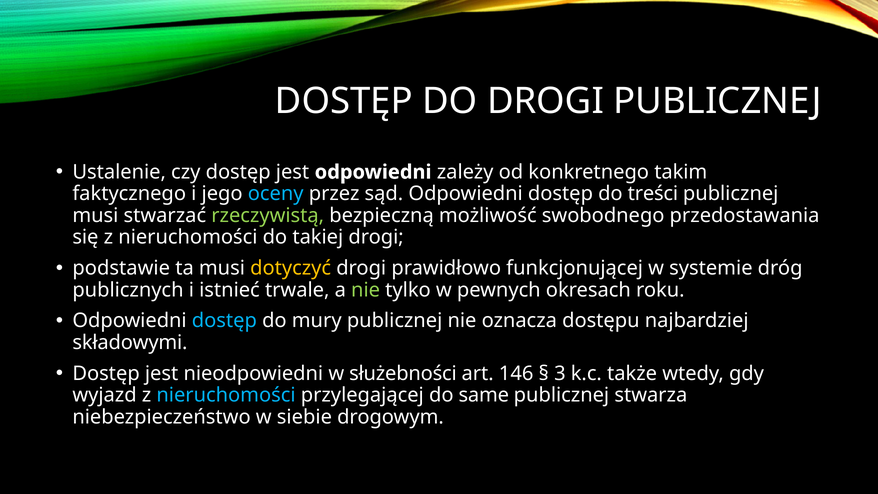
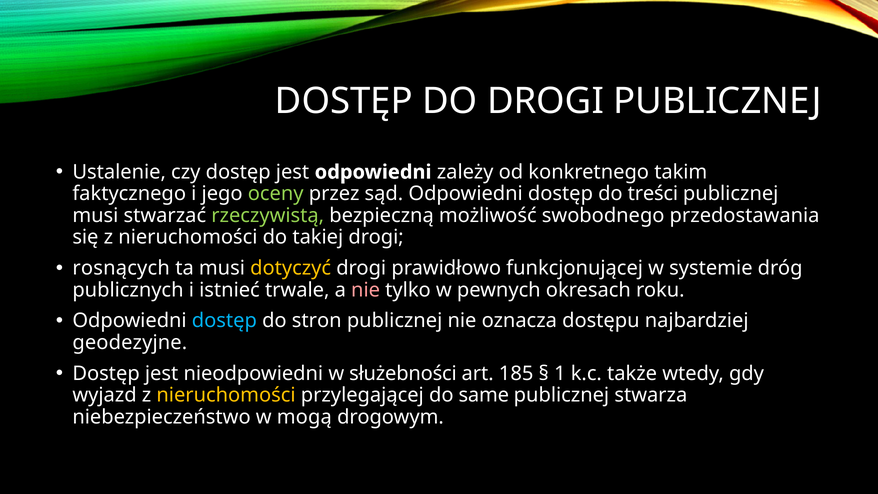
oceny colour: light blue -> light green
podstawie: podstawie -> rosnących
nie at (366, 290) colour: light green -> pink
mury: mury -> stron
składowymi: składowymi -> geodezyjne
146: 146 -> 185
3: 3 -> 1
nieruchomości at (226, 395) colour: light blue -> yellow
siebie: siebie -> mogą
